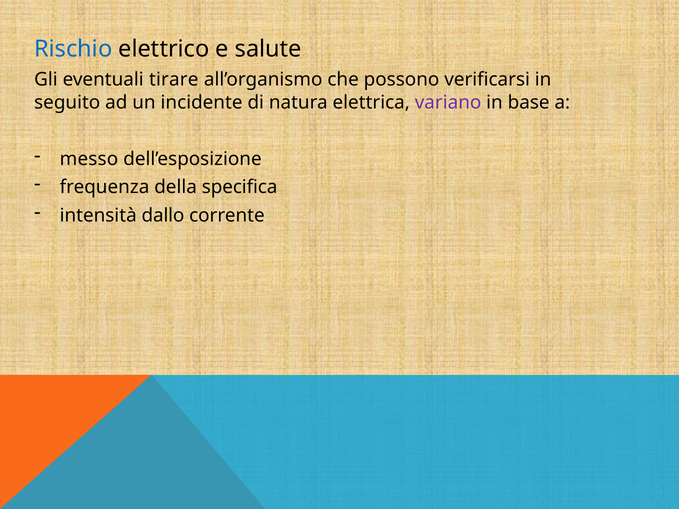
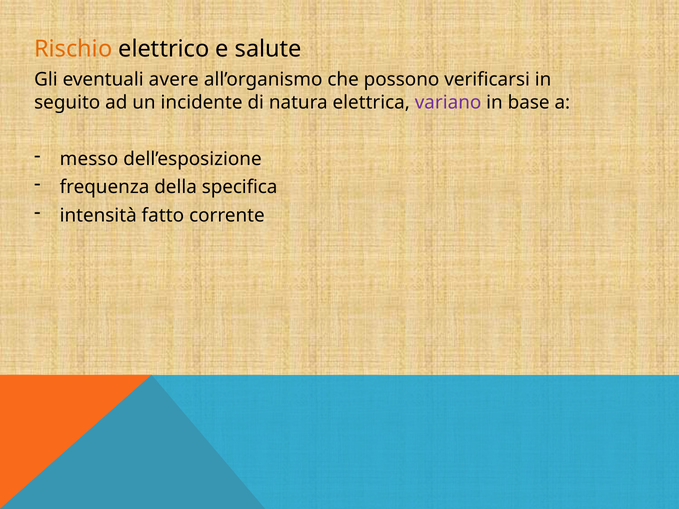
Rischio colour: blue -> orange
tirare: tirare -> avere
dallo: dallo -> fatto
